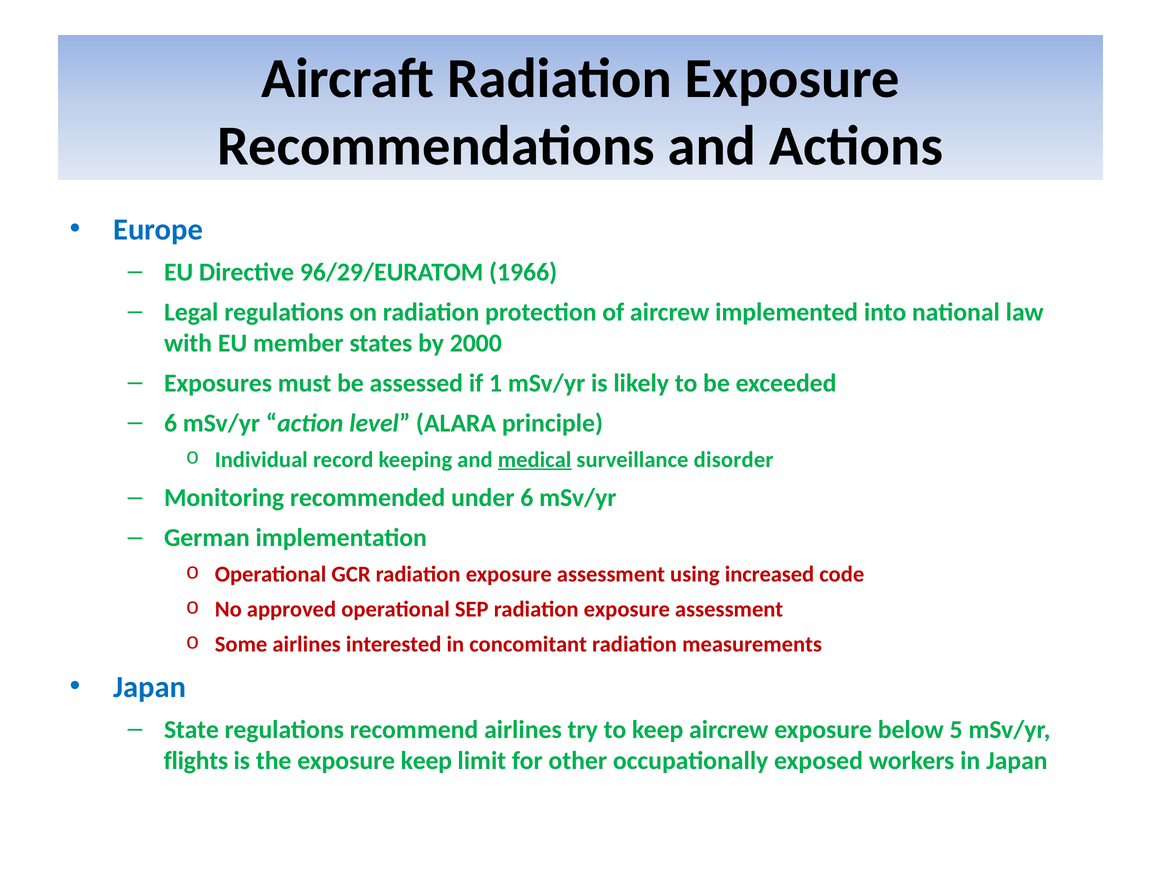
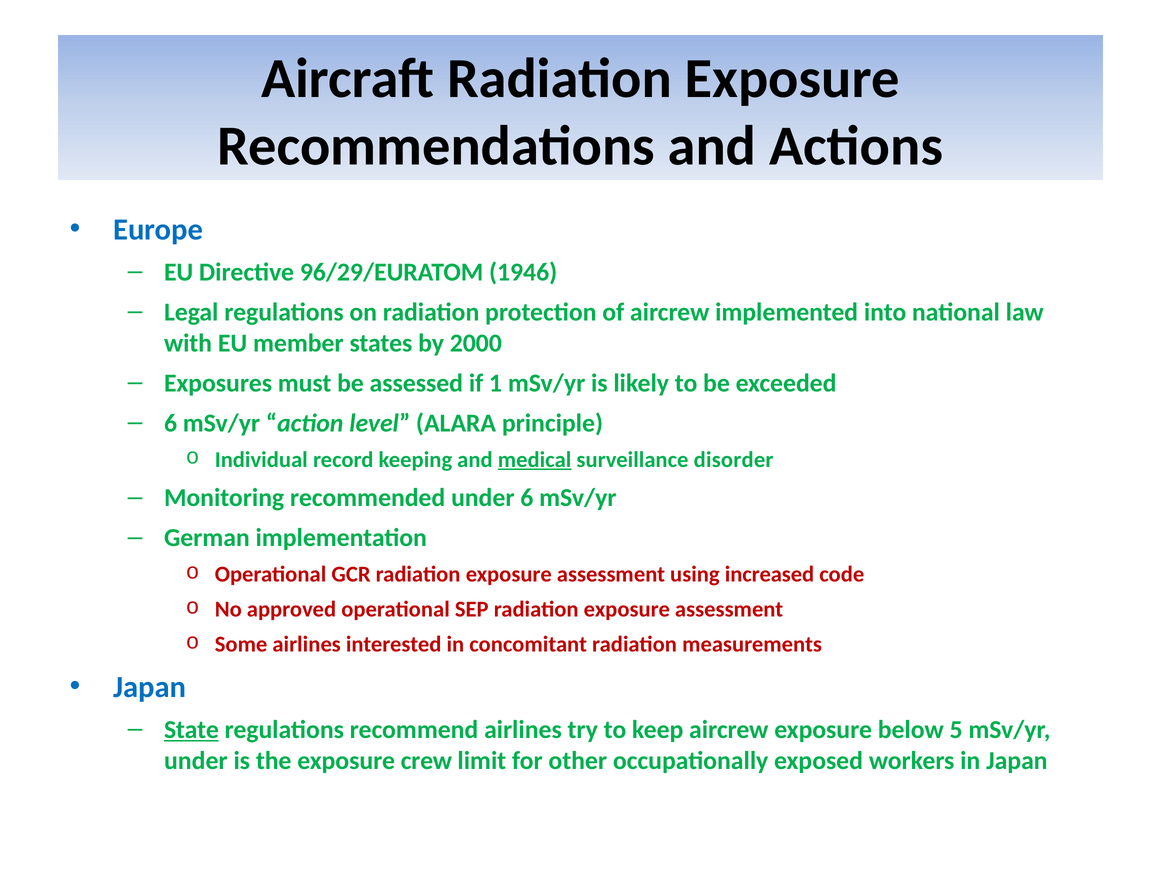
1966: 1966 -> 1946
State underline: none -> present
flights at (196, 760): flights -> under
exposure keep: keep -> crew
